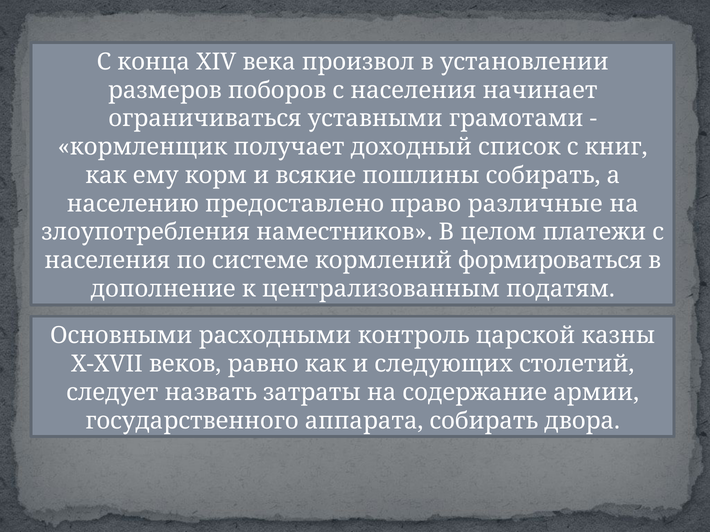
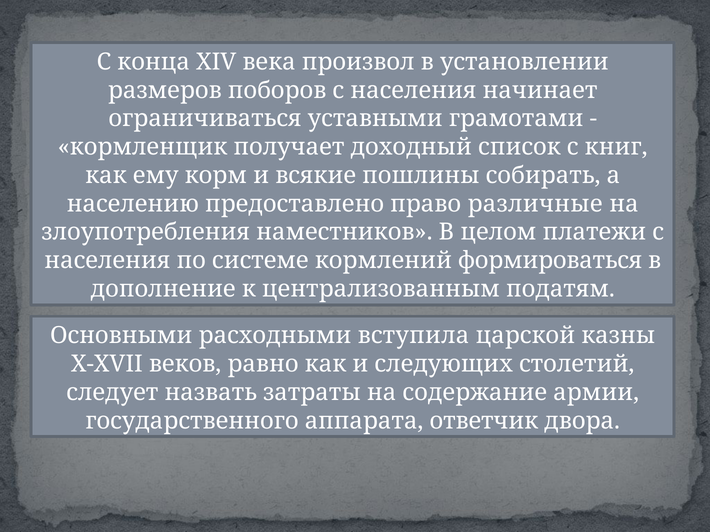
контроль: контроль -> вступила
аппарата собирать: собирать -> ответчик
